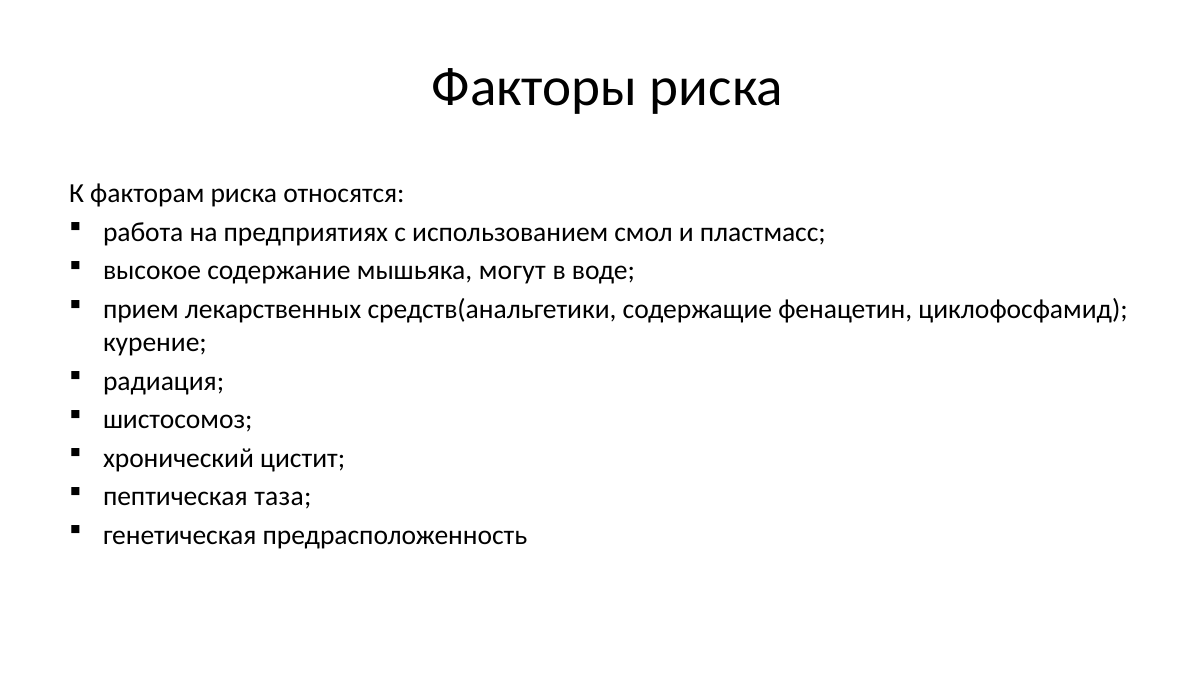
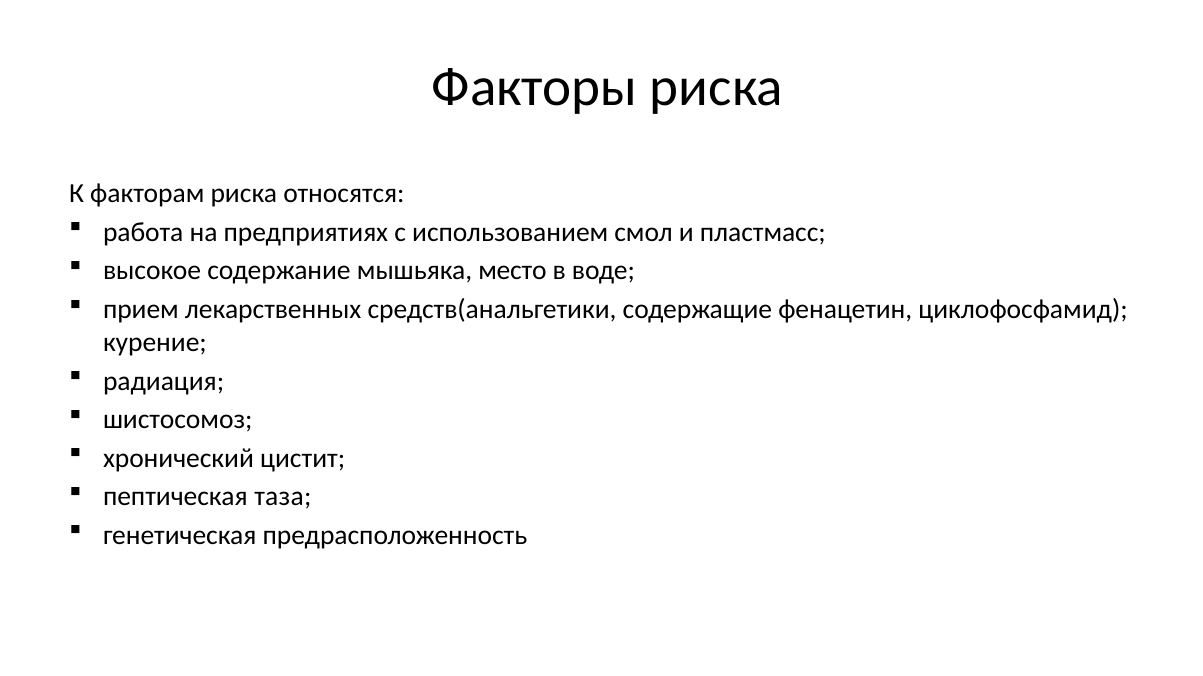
могут: могут -> место
